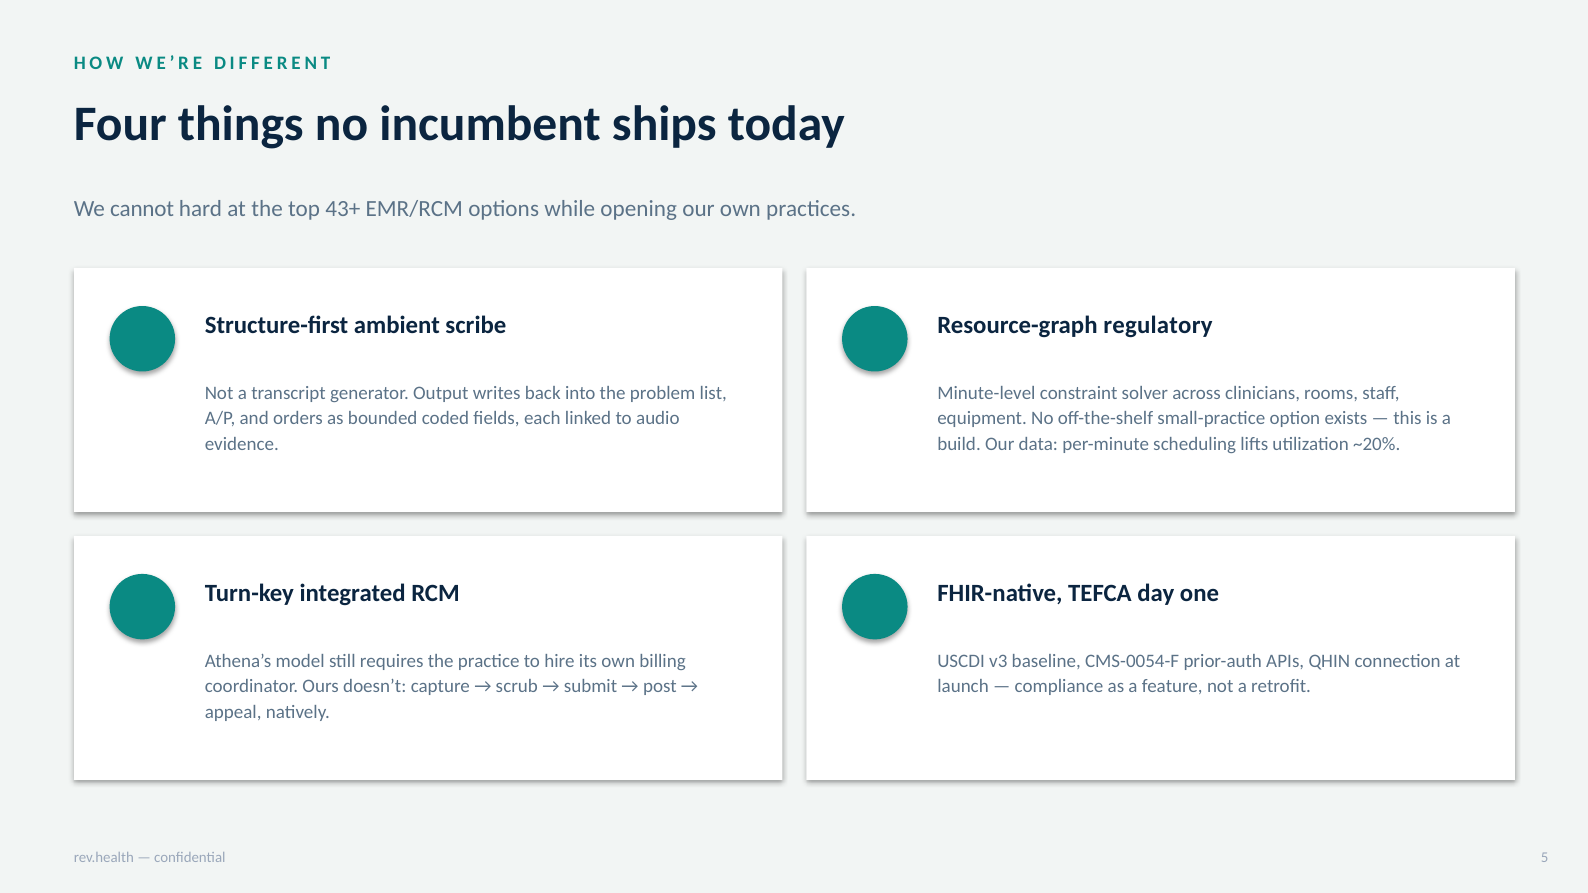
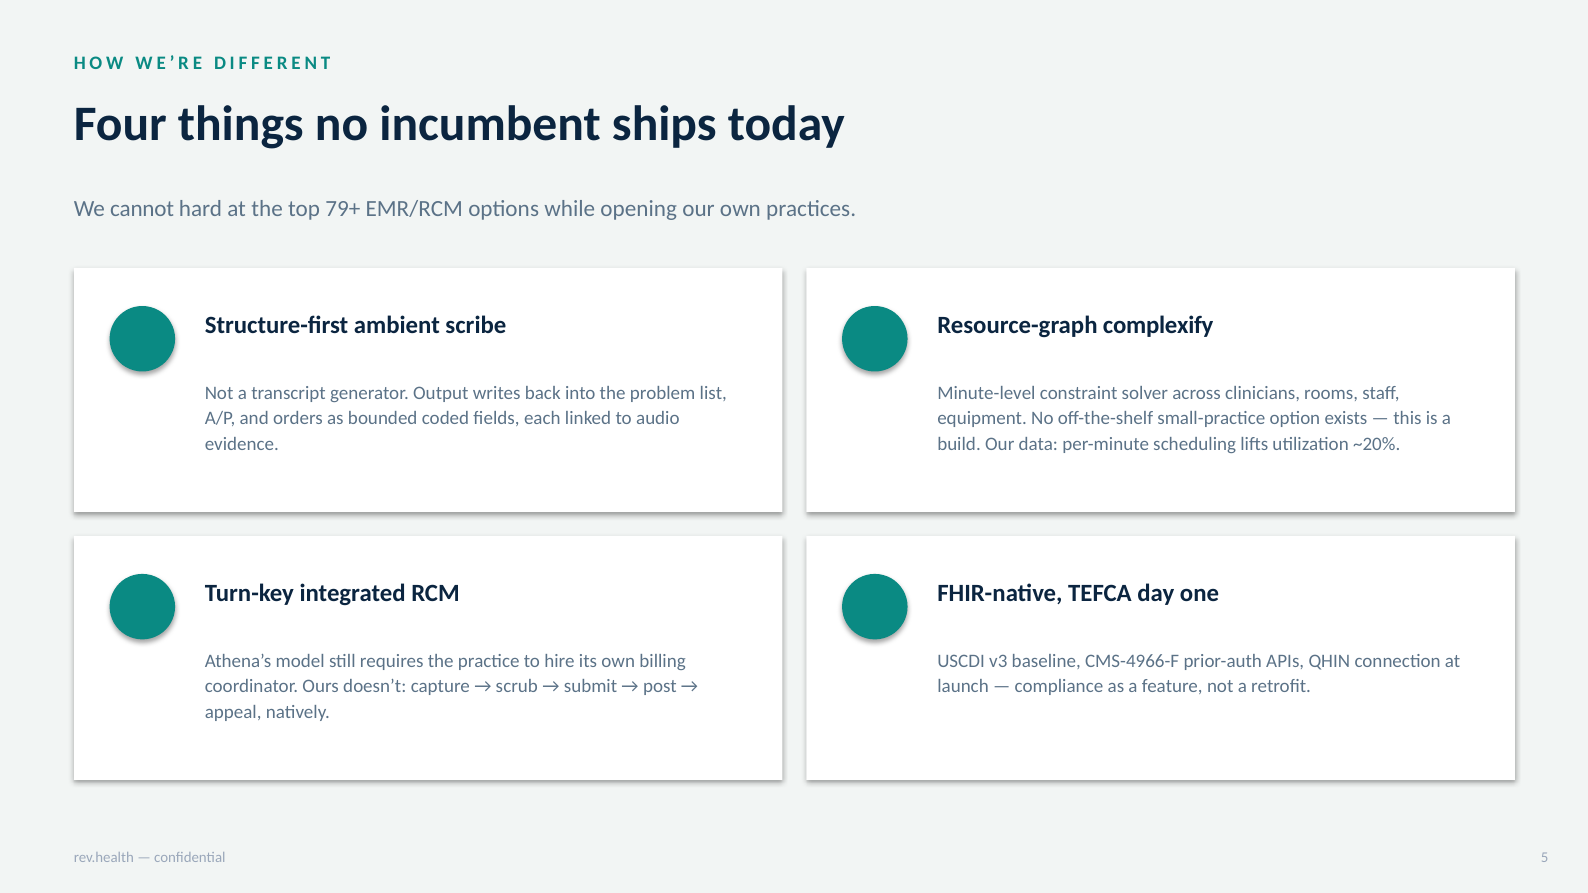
43+: 43+ -> 79+
regulatory: regulatory -> complexify
CMS-0054-F: CMS-0054-F -> CMS-4966-F
